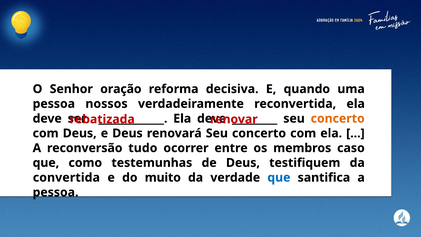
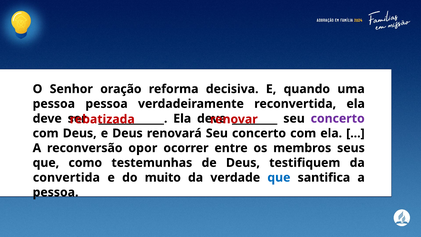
pessoa nossos: nossos -> pessoa
concerto at (338, 118) colour: orange -> purple
tudo: tudo -> opor
caso: caso -> seus
